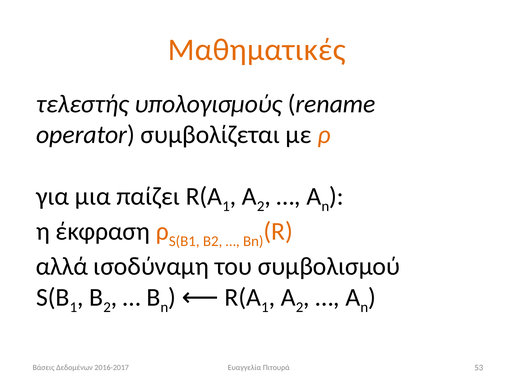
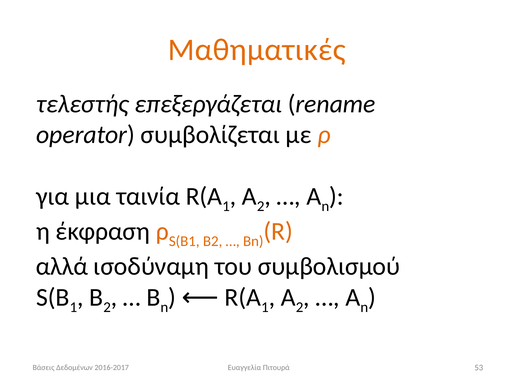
υπολογισμούς: υπολογισμούς -> επεξεργάζεται
παίζει: παίζει -> ταινία
